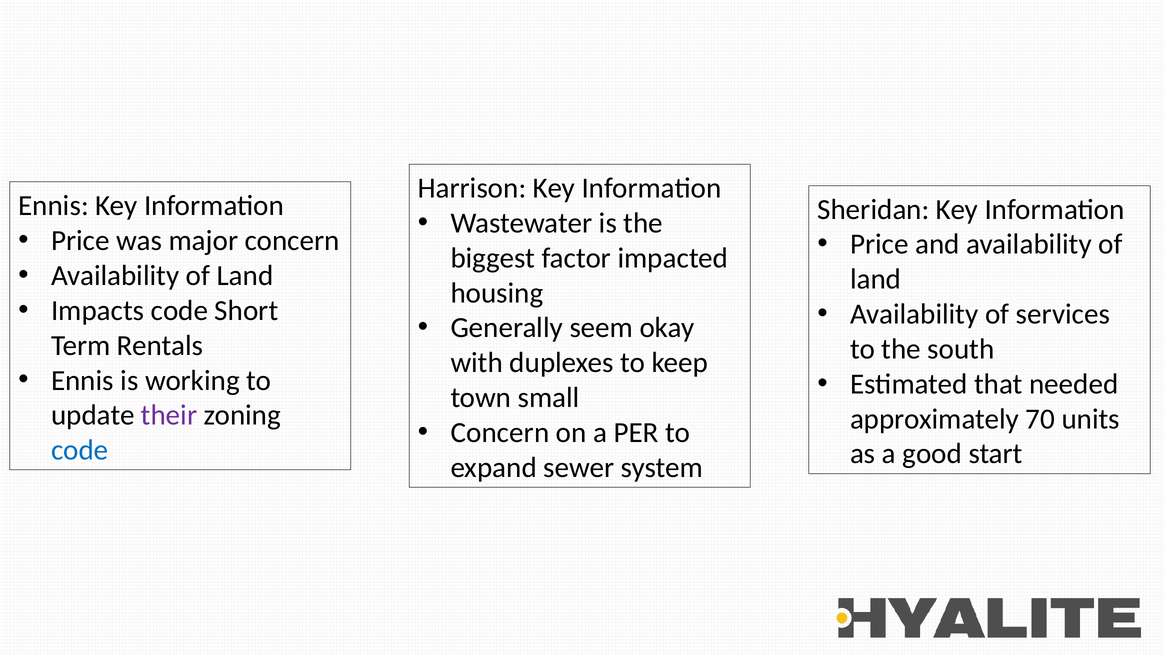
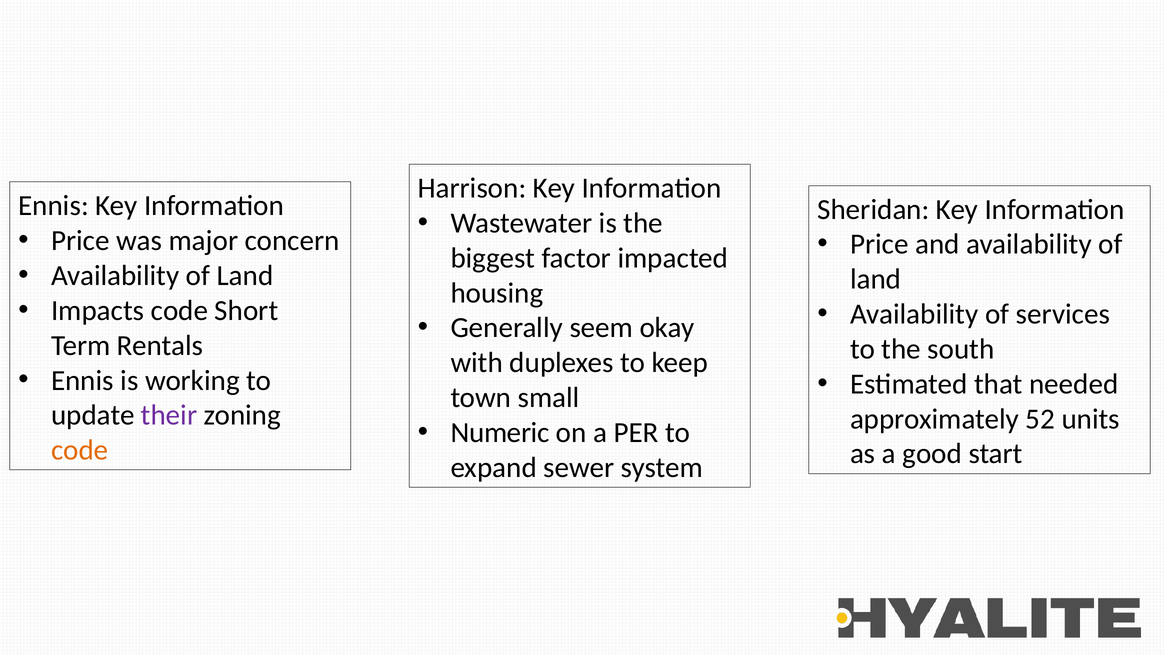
70: 70 -> 52
Concern at (500, 432): Concern -> Numeric
code at (80, 450) colour: blue -> orange
